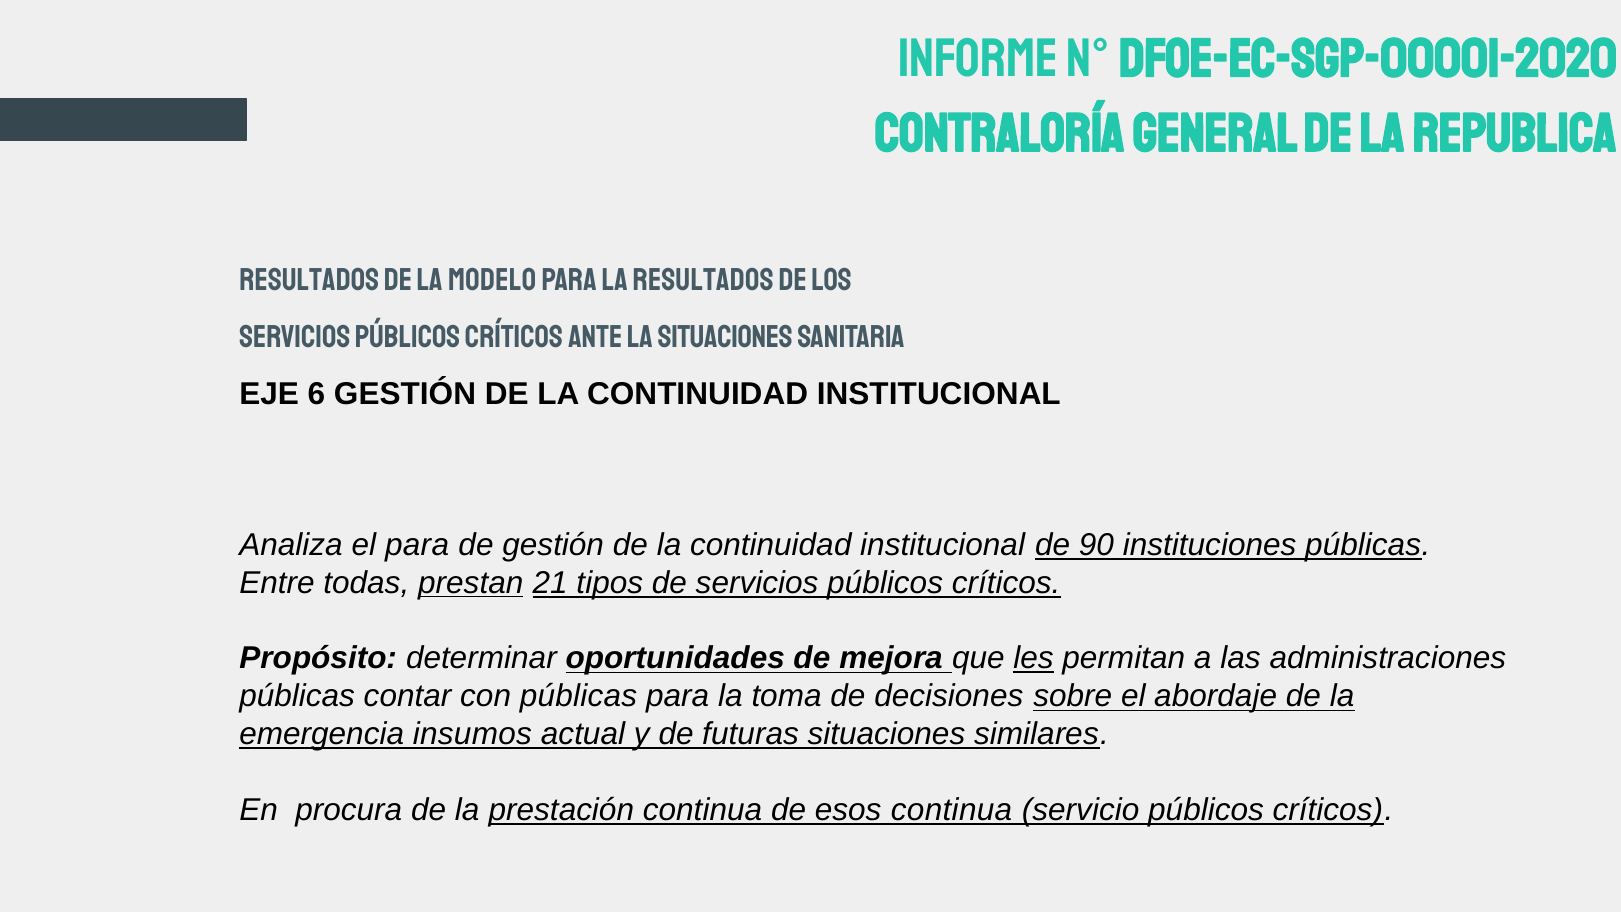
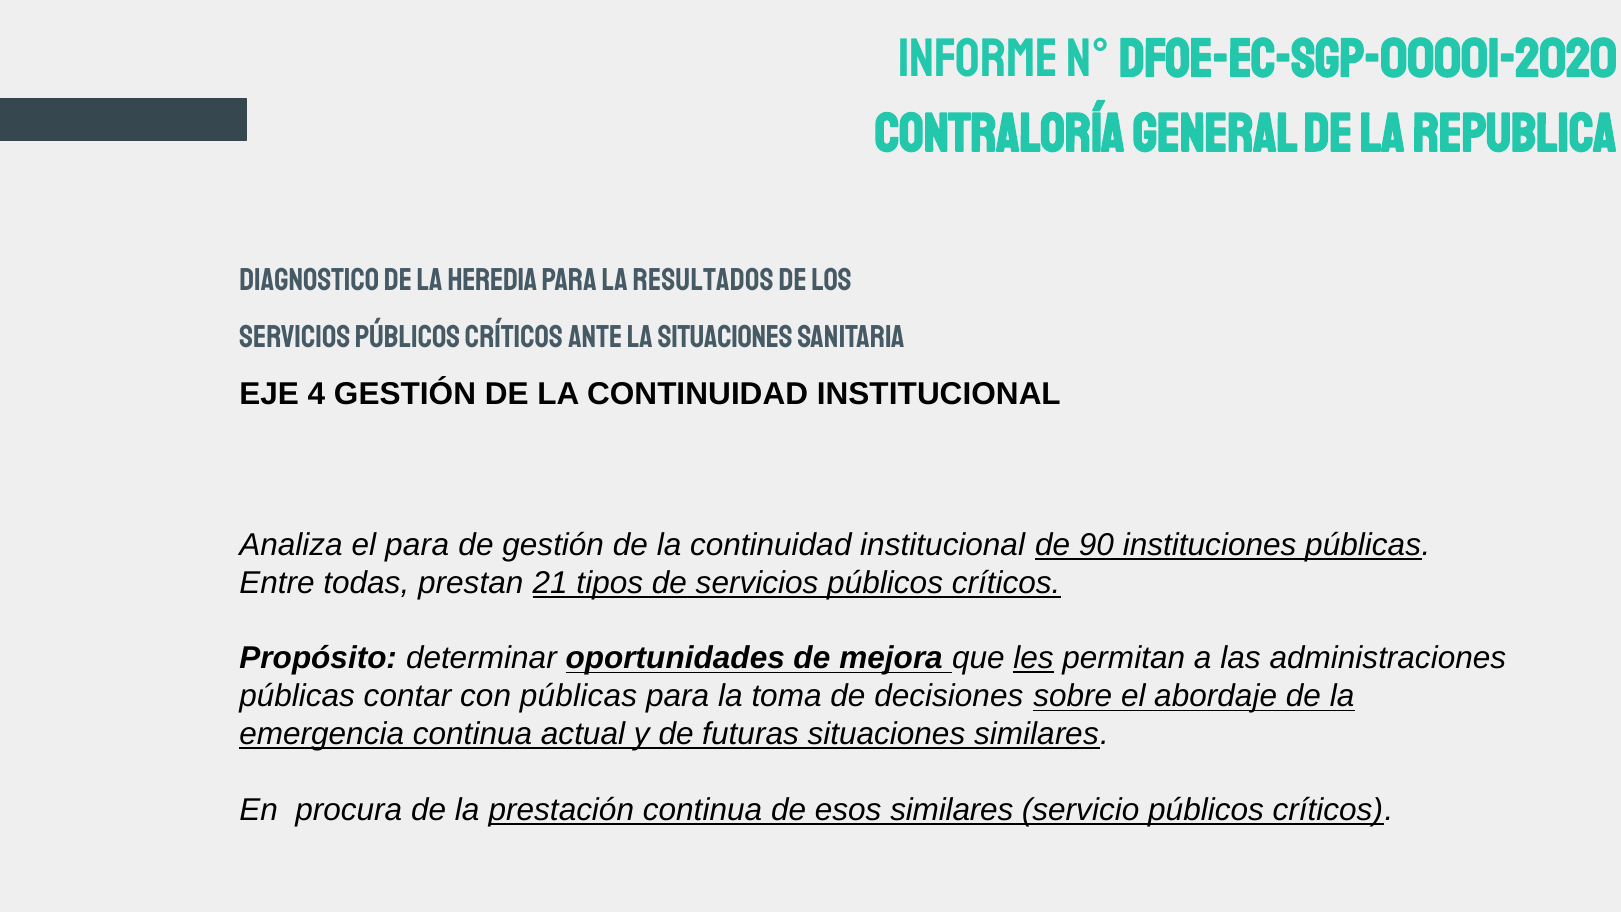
RESULTADOS at (309, 280): RESULTADOS -> DIAGNOSTICO
MODELO: MODELO -> HEREDIA
6: 6 -> 4
prestan underline: present -> none
emergencia insumos: insumos -> continua
esos continua: continua -> similares
